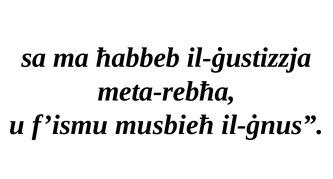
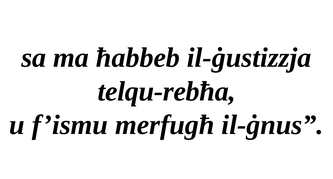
meta-rebħa: meta-rebħa -> telqu-rebħa
musbieħ: musbieħ -> merfugħ
